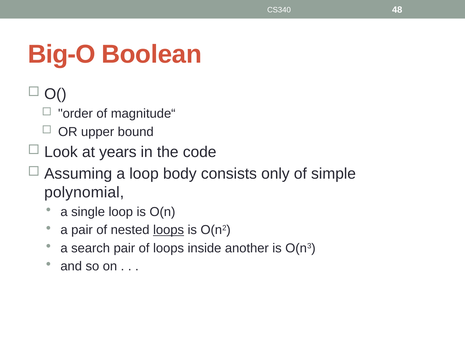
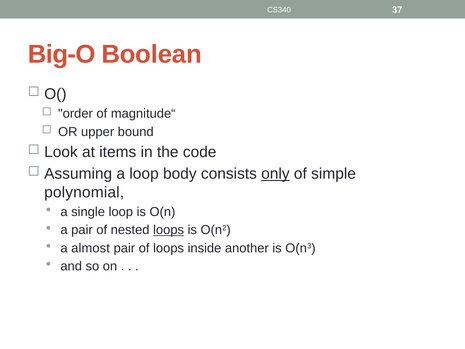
48: 48 -> 37
years: years -> items
only underline: none -> present
search: search -> almost
